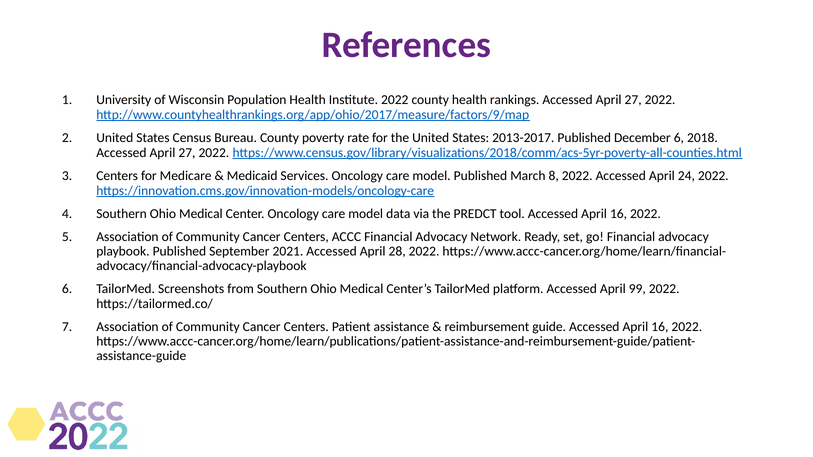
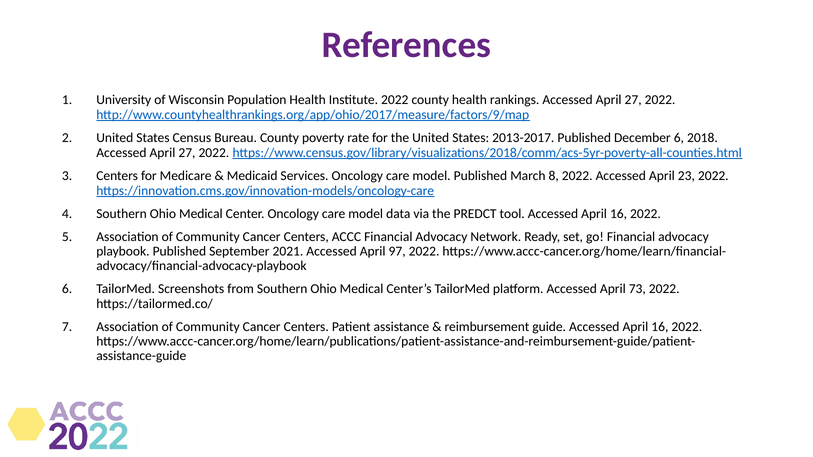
24: 24 -> 23
28: 28 -> 97
99: 99 -> 73
